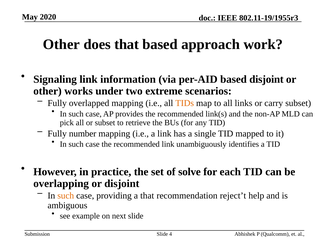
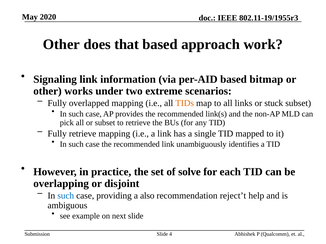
based disjoint: disjoint -> bitmap
carry: carry -> stuck
Fully number: number -> retrieve
such at (66, 196) colour: orange -> blue
a that: that -> also
